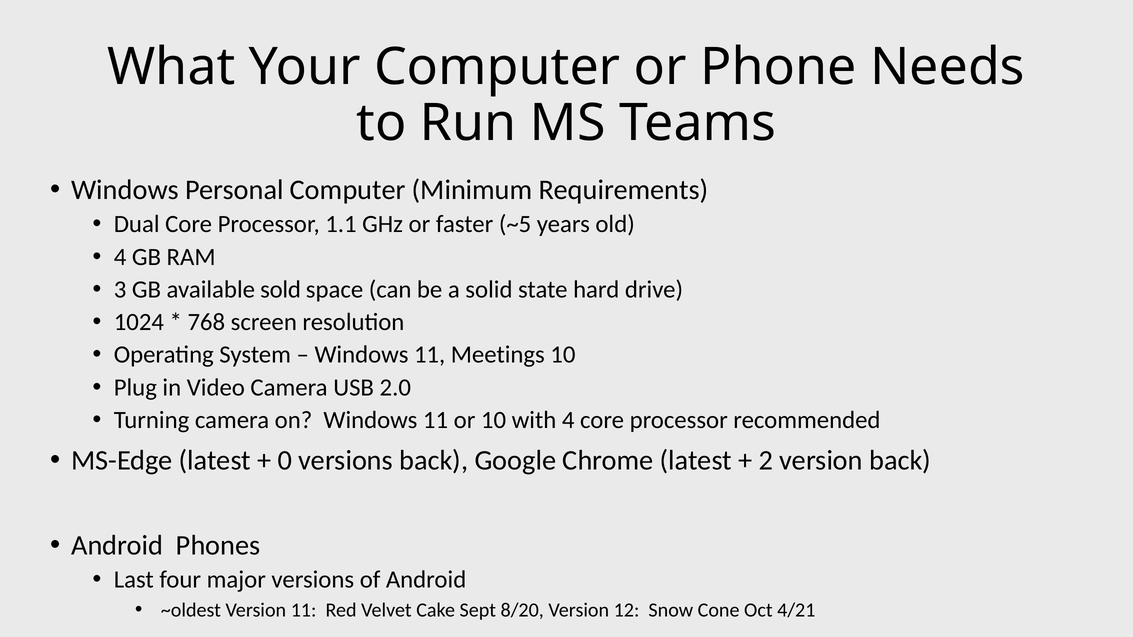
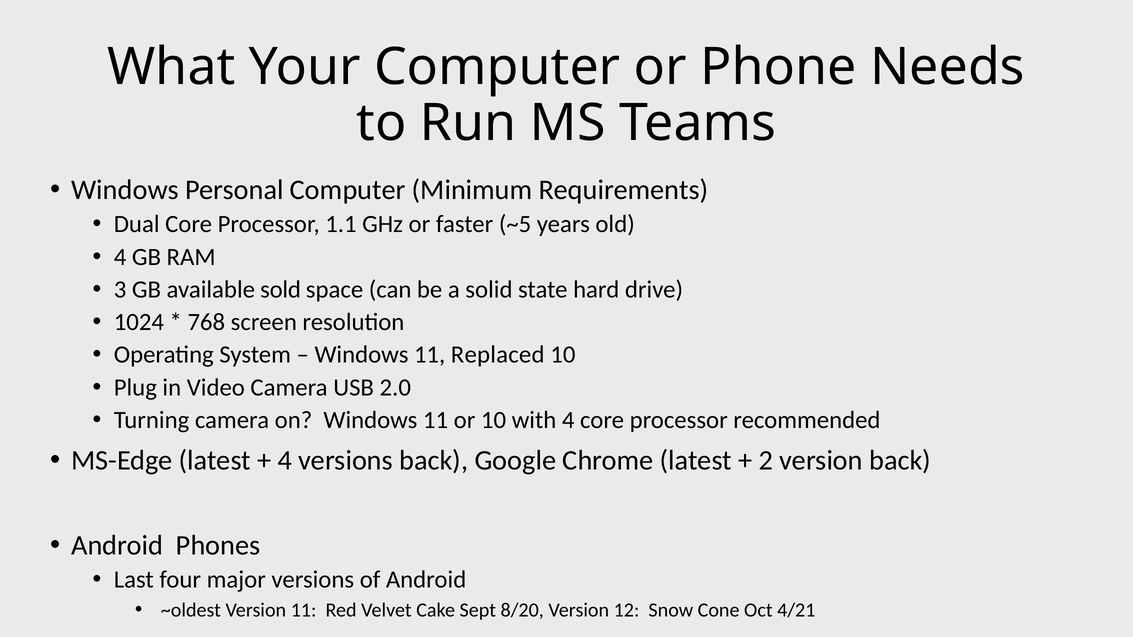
Meetings: Meetings -> Replaced
0 at (285, 461): 0 -> 4
